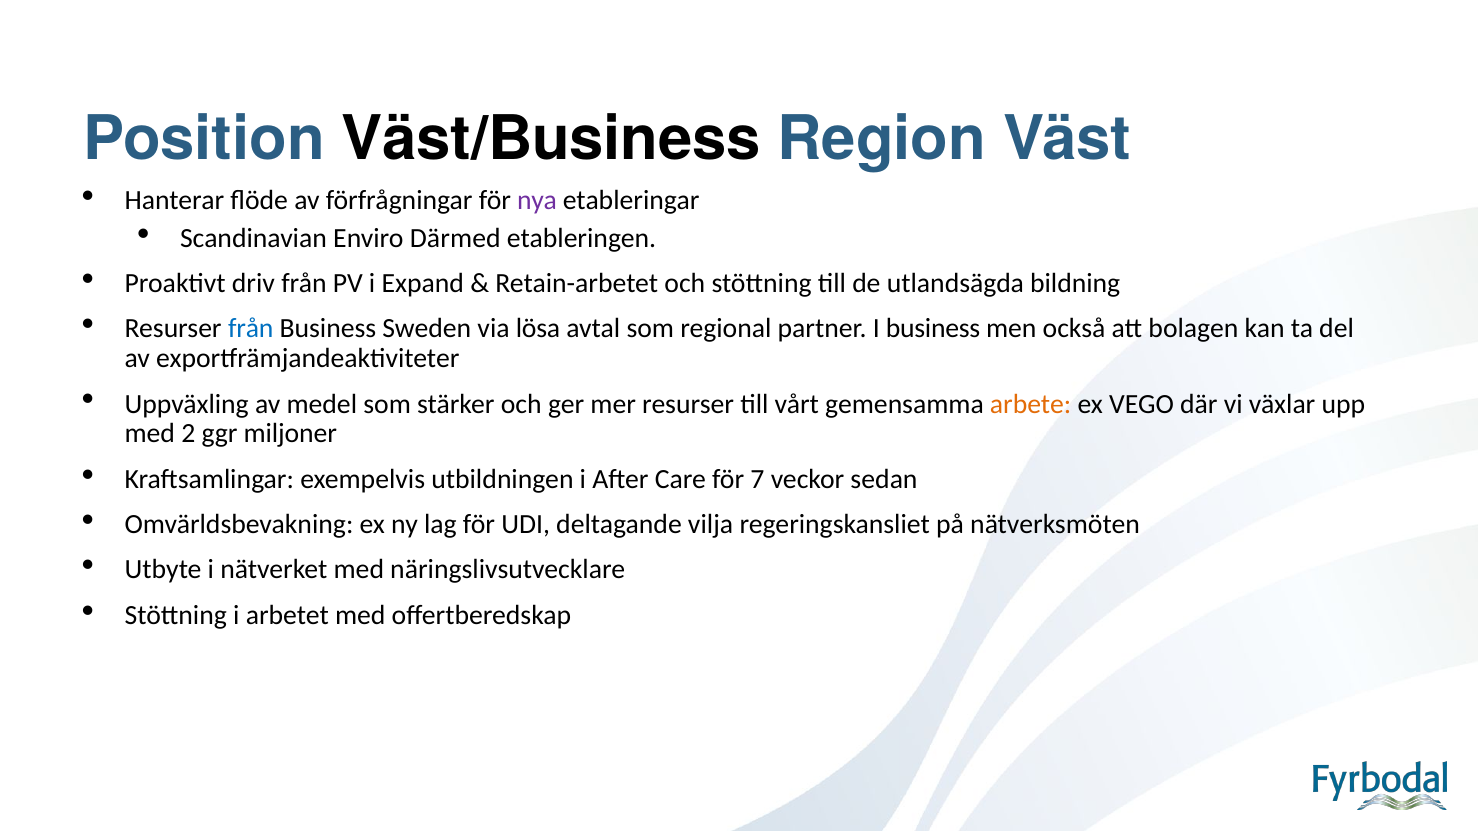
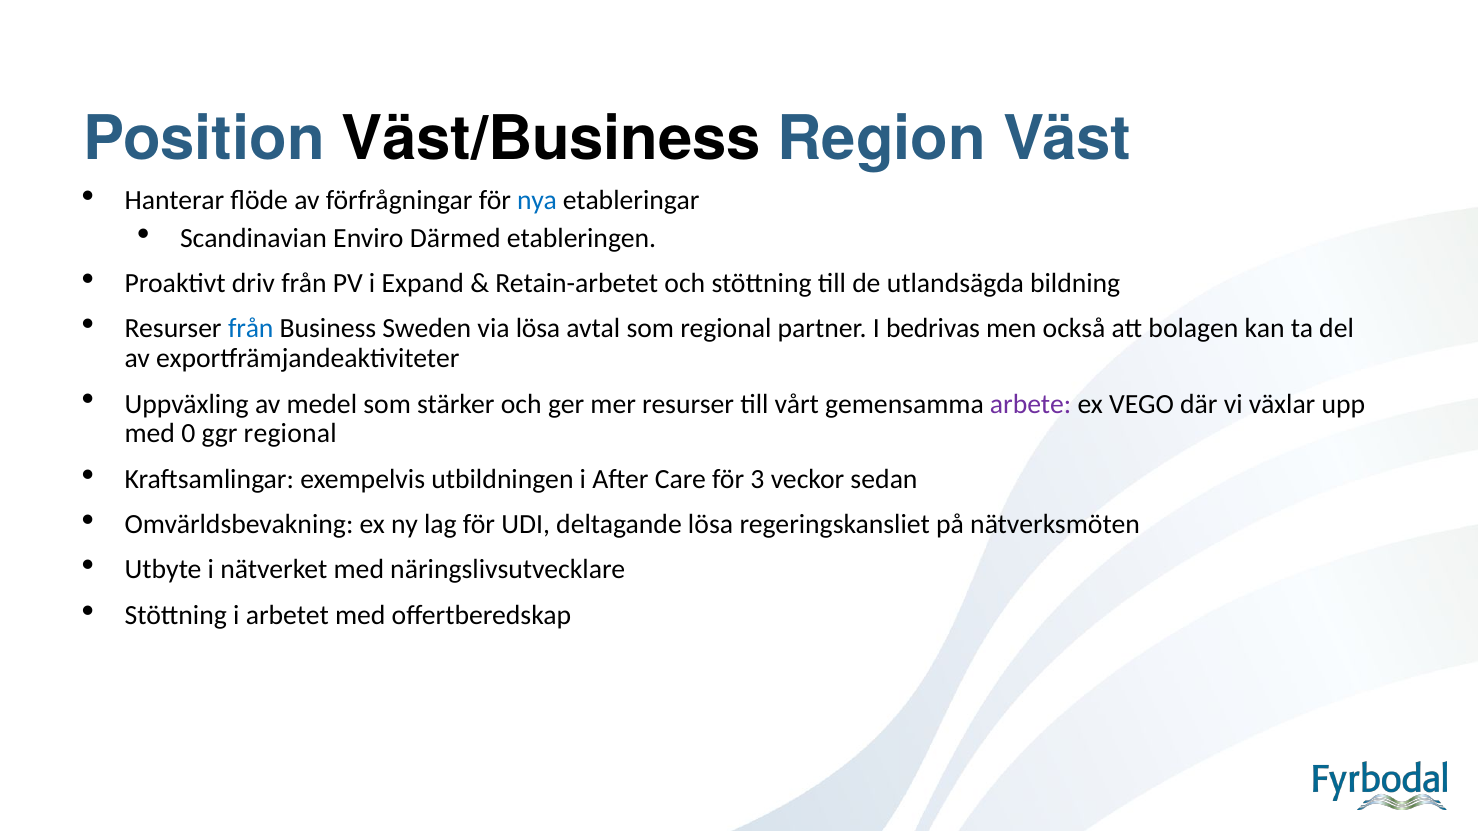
nya colour: purple -> blue
I business: business -> bedrivas
arbete colour: orange -> purple
2: 2 -> 0
ggr miljoner: miljoner -> regional
7: 7 -> 3
deltagande vilja: vilja -> lösa
